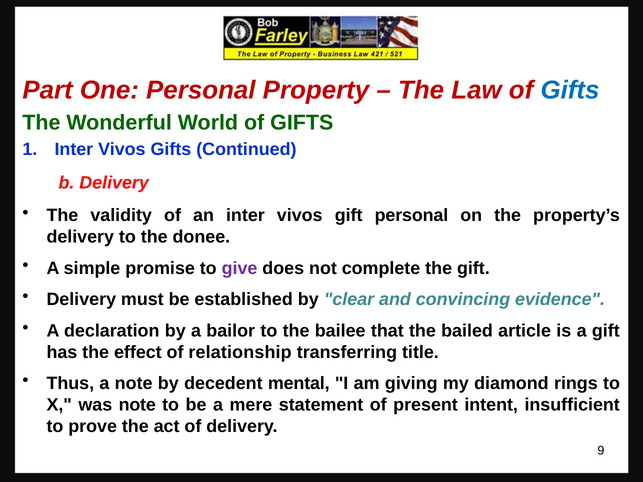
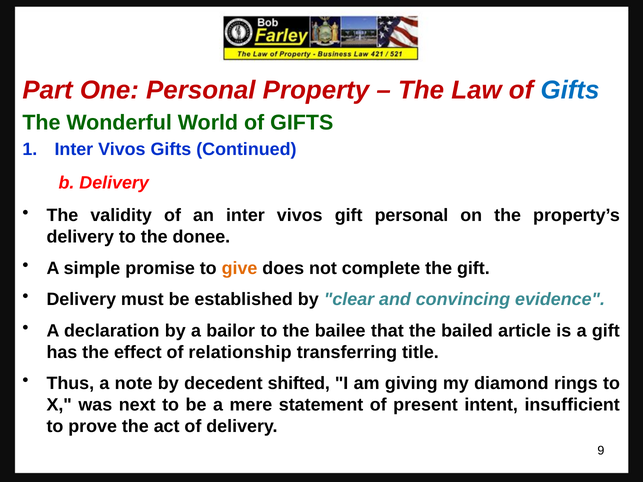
give colour: purple -> orange
mental: mental -> shifted
was note: note -> next
